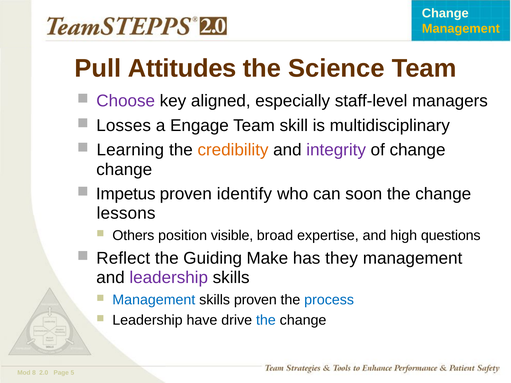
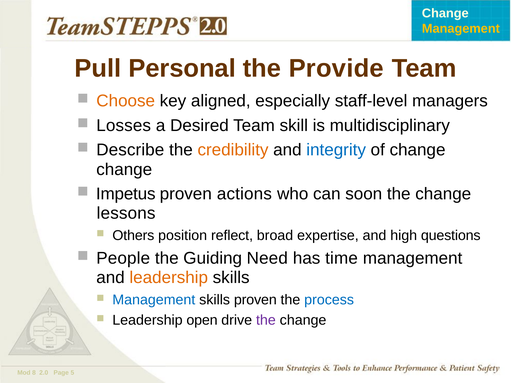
Attitudes: Attitudes -> Personal
Science: Science -> Provide
Choose colour: purple -> orange
Engage: Engage -> Desired
Learning: Learning -> Describe
integrity colour: purple -> blue
identify: identify -> actions
visible: visible -> reflect
Reflect: Reflect -> People
Make: Make -> Need
they: they -> time
leadership at (169, 278) colour: purple -> orange
have: have -> open
the at (266, 320) colour: blue -> purple
